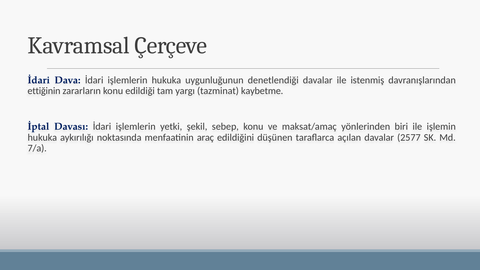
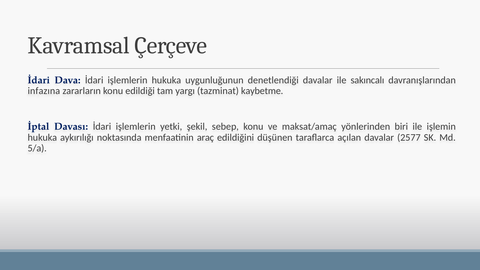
istenmiş: istenmiş -> sakıncalı
ettiğinin: ettiğinin -> infazına
7/a: 7/a -> 5/a
